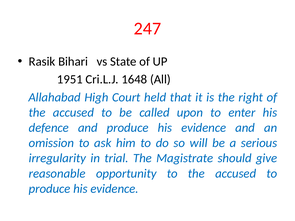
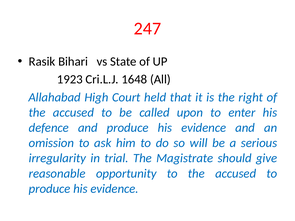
1951: 1951 -> 1923
